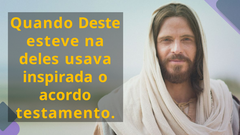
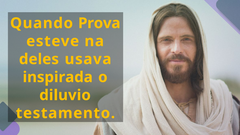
Deste: Deste -> Prova
acordo: acordo -> diluvio
